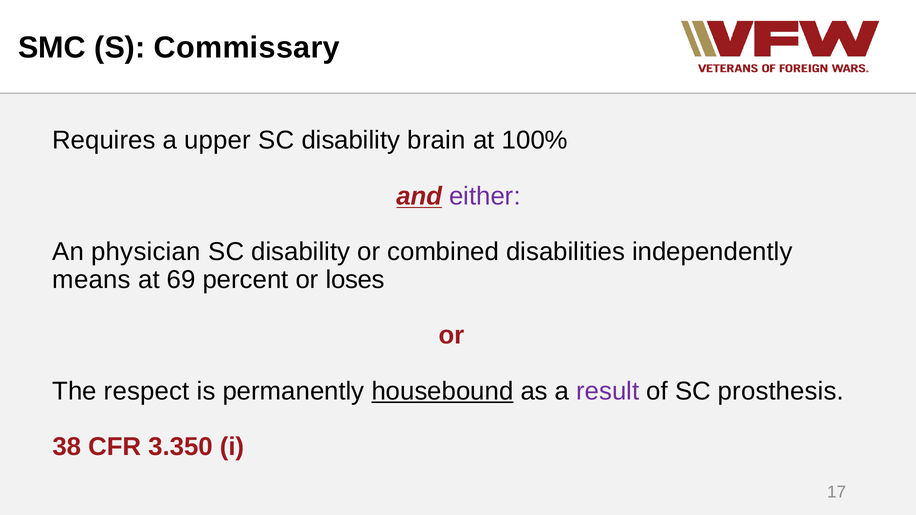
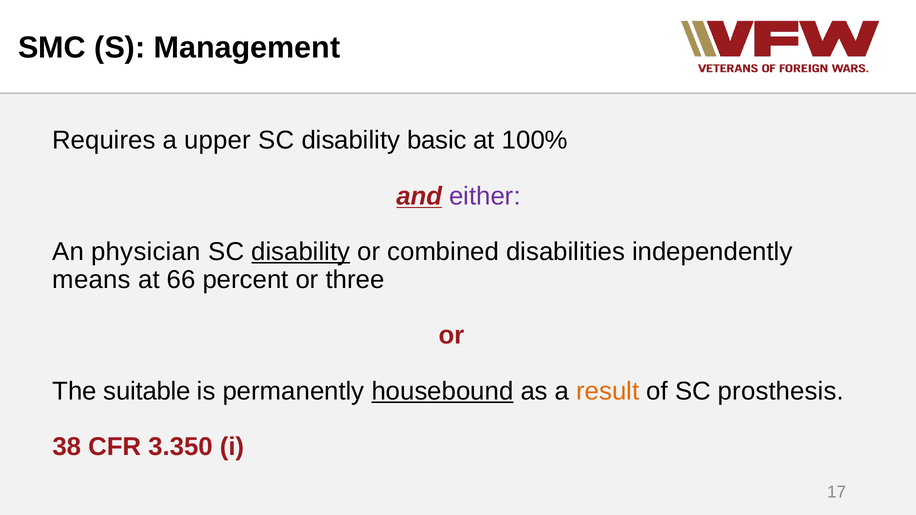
Commissary: Commissary -> Management
brain: brain -> basic
disability at (301, 252) underline: none -> present
69: 69 -> 66
loses: loses -> three
respect: respect -> suitable
result colour: purple -> orange
